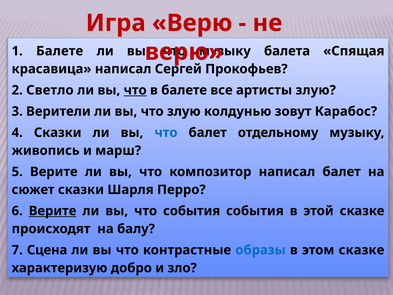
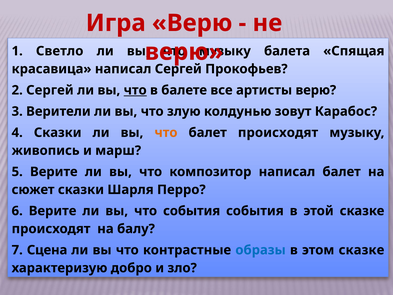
1 Балете: Балете -> Светло
2 Светло: Светло -> Сергей
артисты злую: злую -> верю
что at (166, 132) colour: blue -> orange
балет отдельному: отдельному -> происходят
Верите at (53, 211) underline: present -> none
